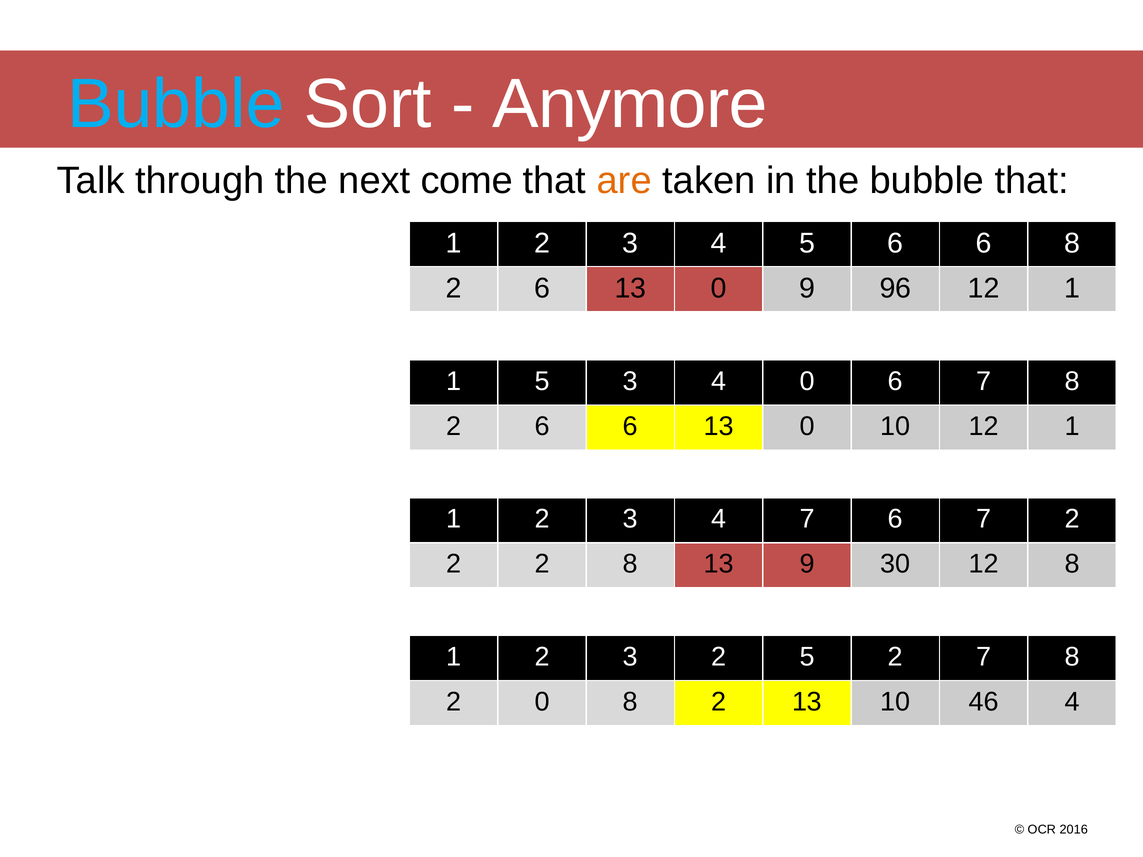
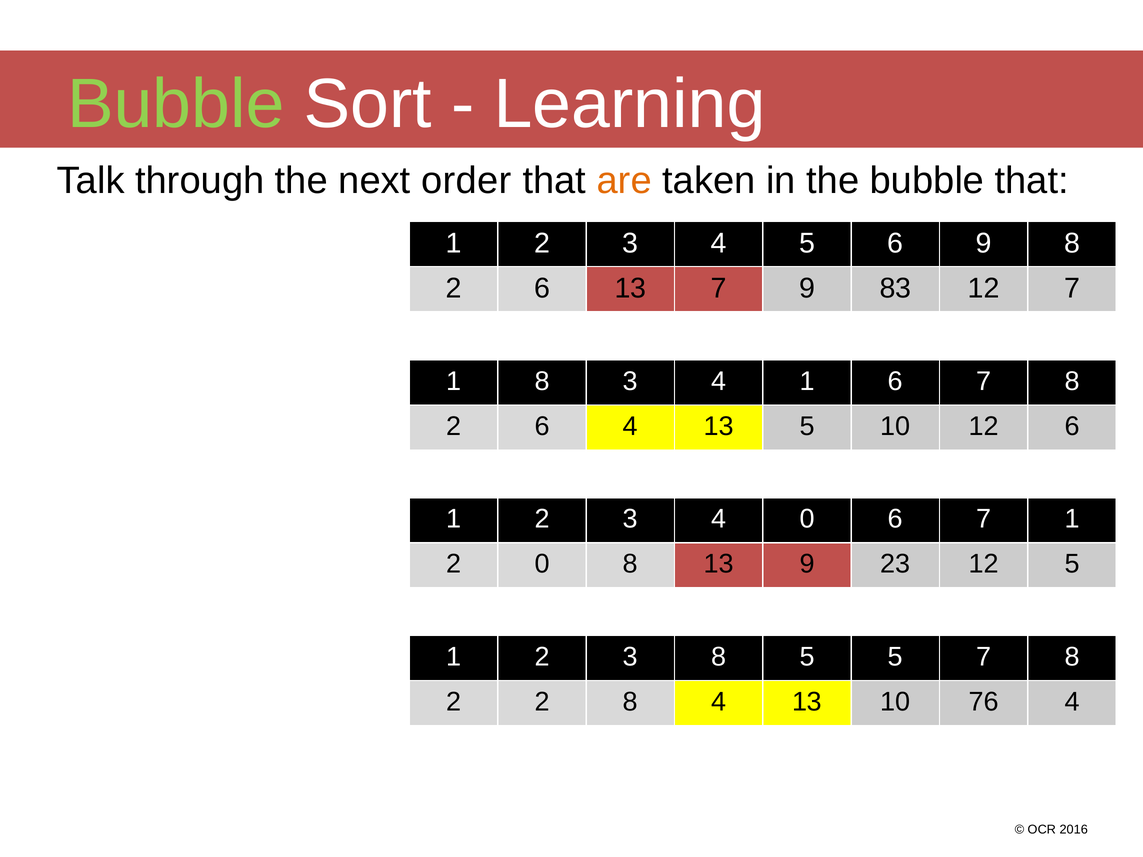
Bubble at (176, 104) colour: light blue -> light green
Anymore: Anymore -> Learning
come: come -> order
5 6 6: 6 -> 9
2 6 13 0: 0 -> 7
96: 96 -> 83
1 at (1072, 289): 1 -> 7
1 5: 5 -> 8
4 0: 0 -> 1
2 6 6: 6 -> 4
0 at (807, 426): 0 -> 5
10 12 1: 1 -> 6
4 7: 7 -> 0
6 7 2: 2 -> 1
2 at (542, 564): 2 -> 0
30: 30 -> 23
12 8: 8 -> 5
3 2: 2 -> 8
5 2: 2 -> 5
2 0: 0 -> 2
2 at (719, 702): 2 -> 4
46: 46 -> 76
